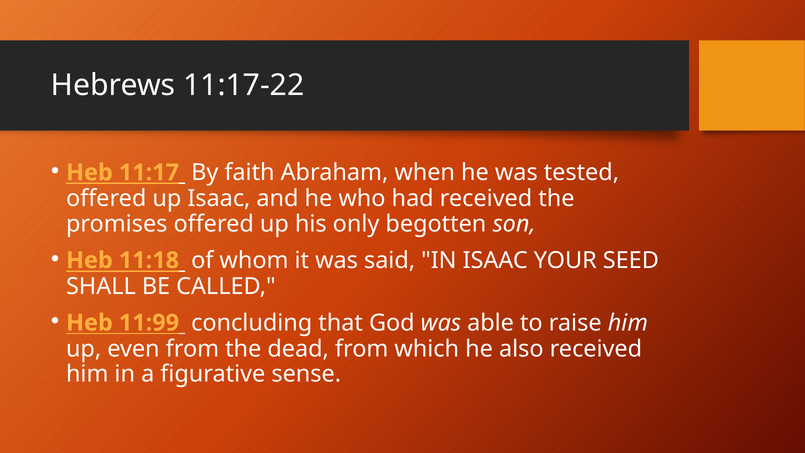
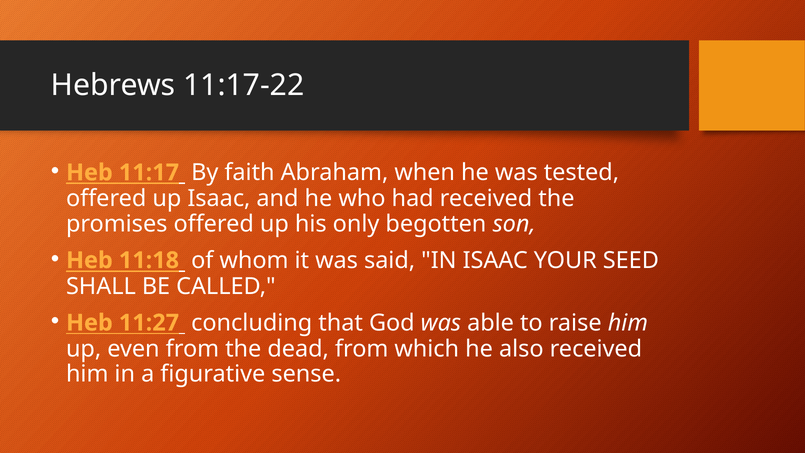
11:99: 11:99 -> 11:27
